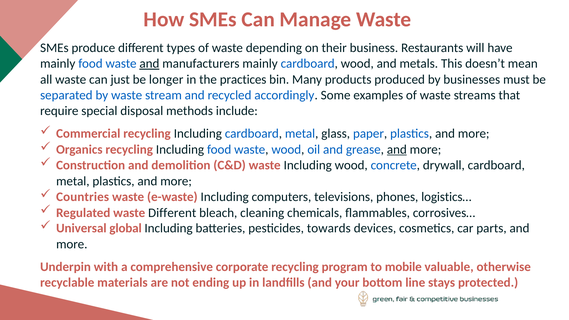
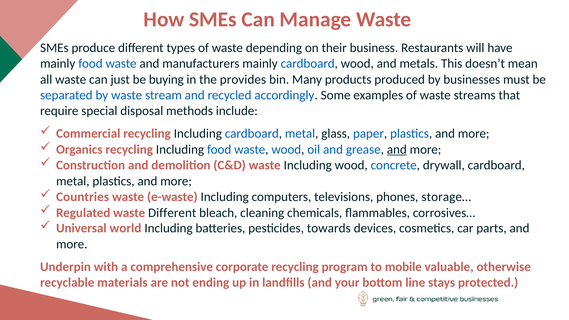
and at (149, 64) underline: present -> none
longer: longer -> buying
practices: practices -> provides
logistics…: logistics… -> storage…
global: global -> world
